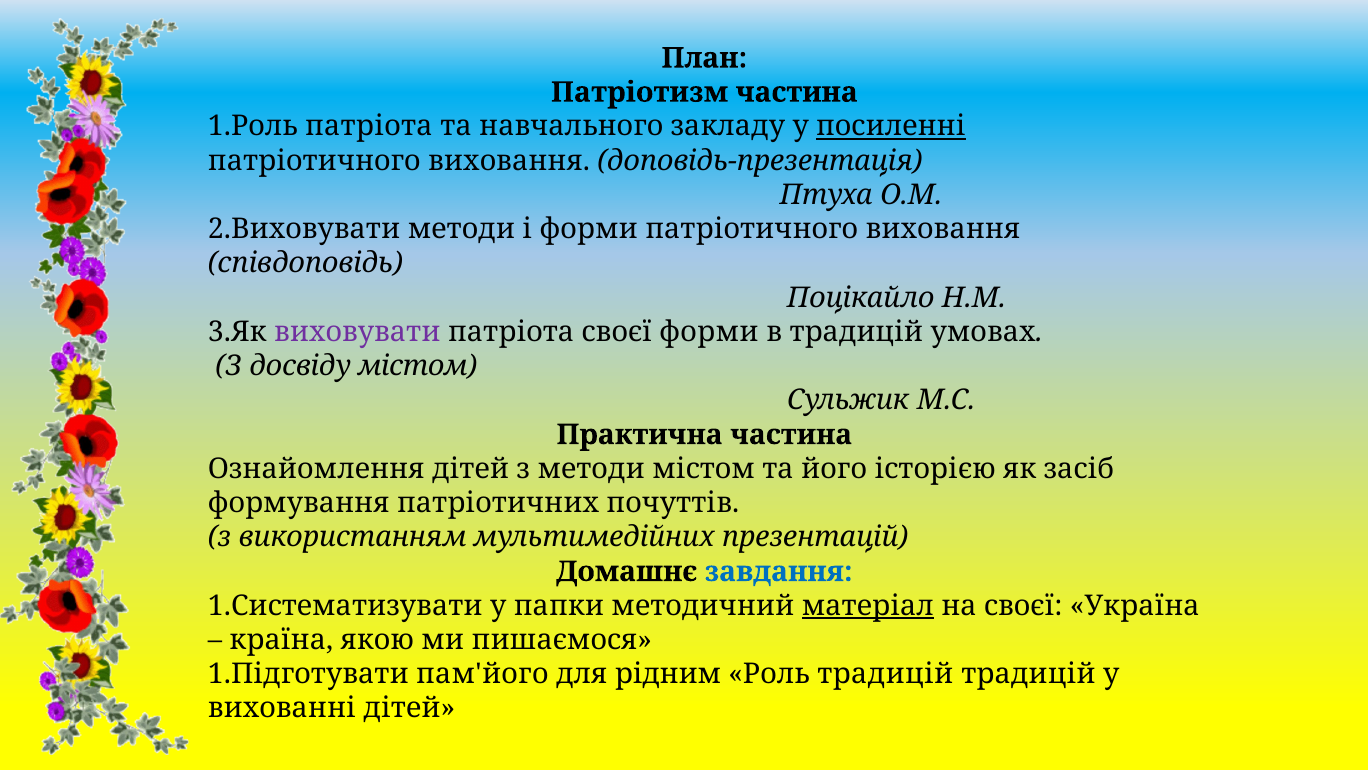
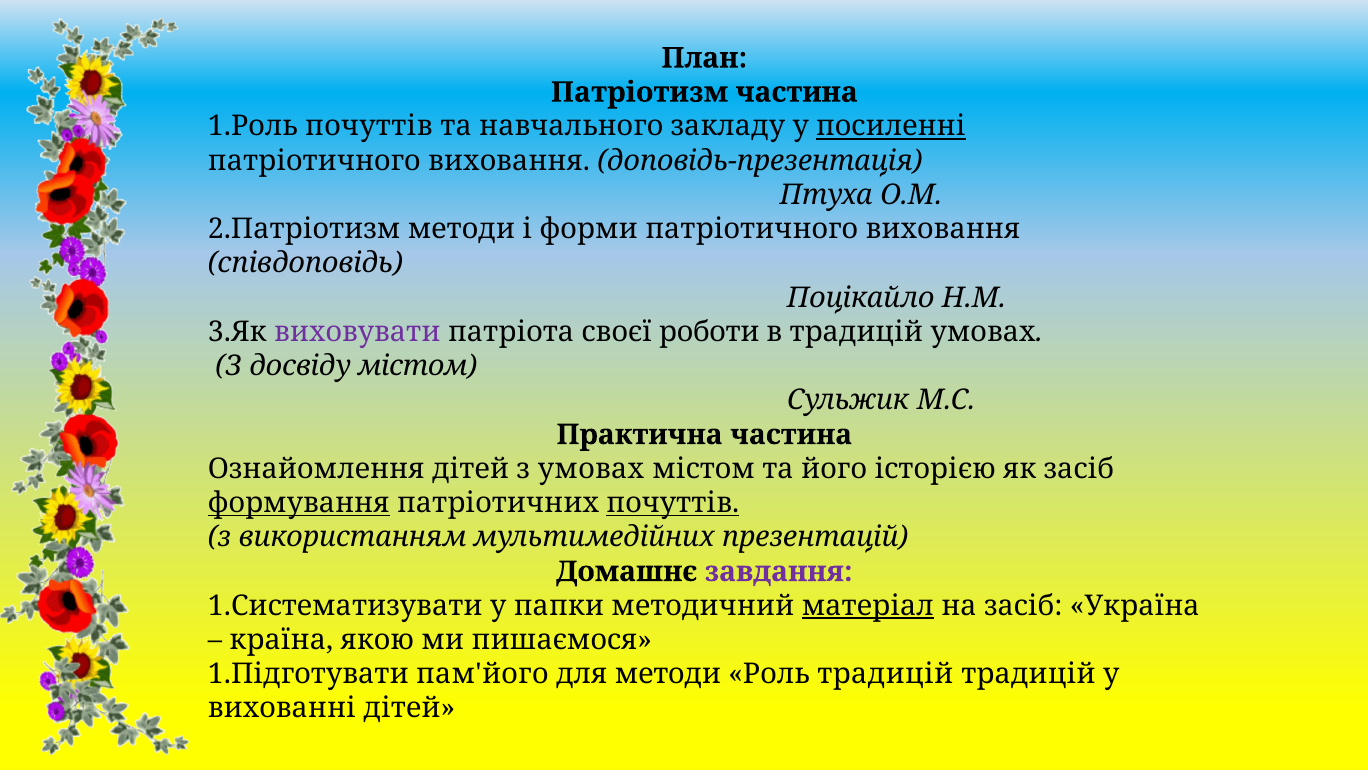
1.Роль патріота: патріота -> почуттів
2.Виховувати: 2.Виховувати -> 2.Патріотизм
своєї форми: форми -> роботи
з методи: методи -> умовах
формування underline: none -> present
почуттів at (673, 503) underline: none -> present
завдання colour: blue -> purple
на своєї: своєї -> засіб
для рідним: рідним -> методи
